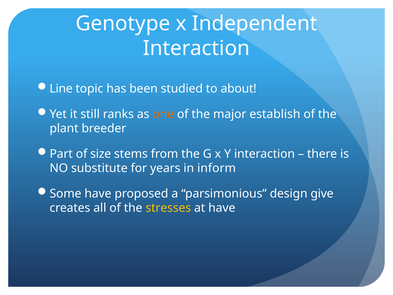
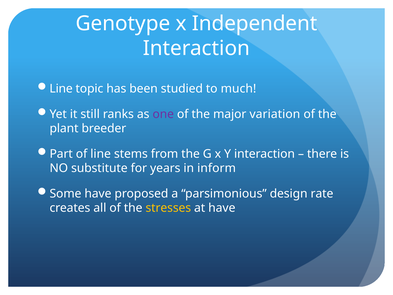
about: about -> much
one colour: orange -> purple
establish: establish -> variation
of size: size -> line
give: give -> rate
